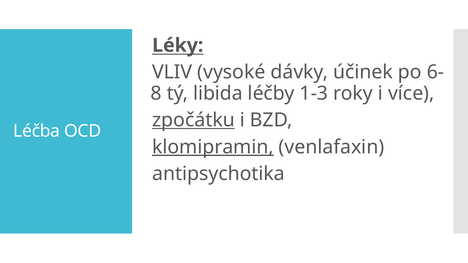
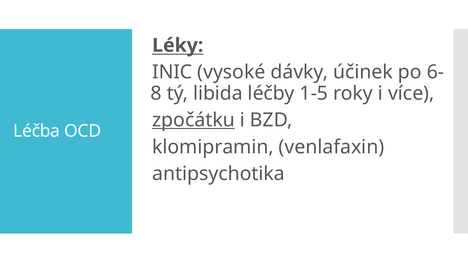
VLIV: VLIV -> INIC
1-3: 1-3 -> 1-5
klomipramin underline: present -> none
